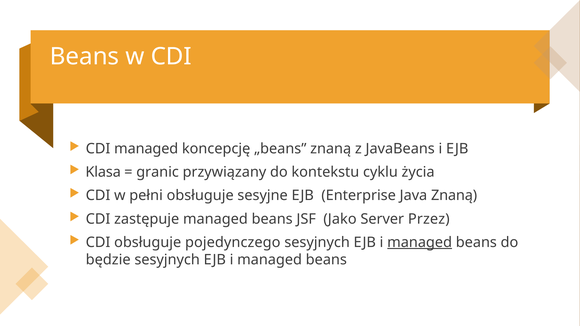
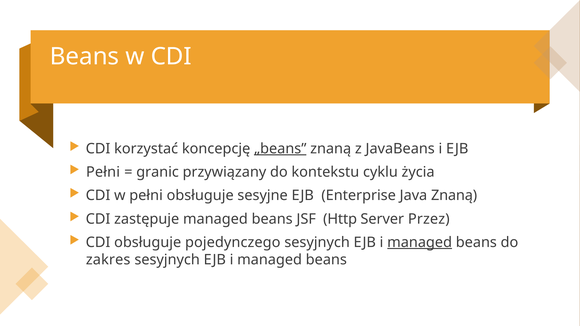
CDI managed: managed -> korzystać
„beans underline: none -> present
Klasa at (103, 172): Klasa -> Pełni
Jako: Jako -> Http
będzie: będzie -> zakres
